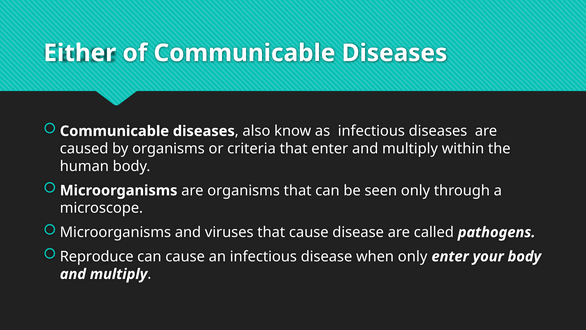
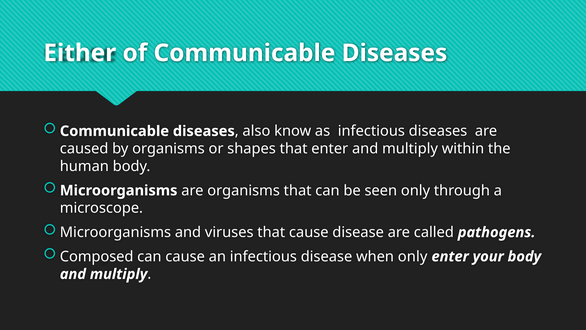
criteria: criteria -> shapes
Reproduce: Reproduce -> Composed
